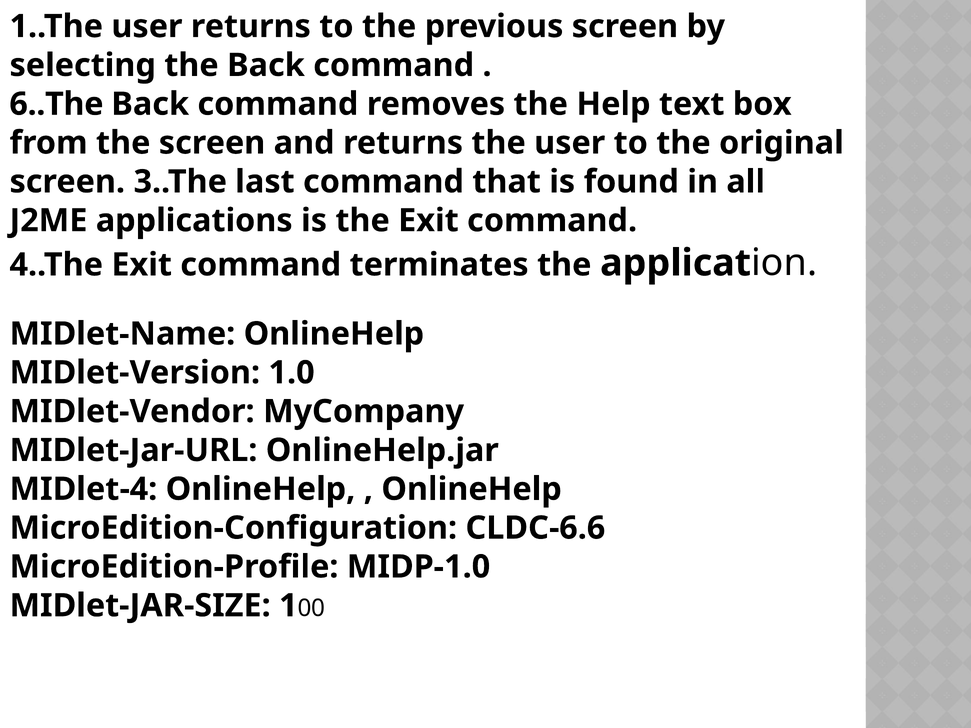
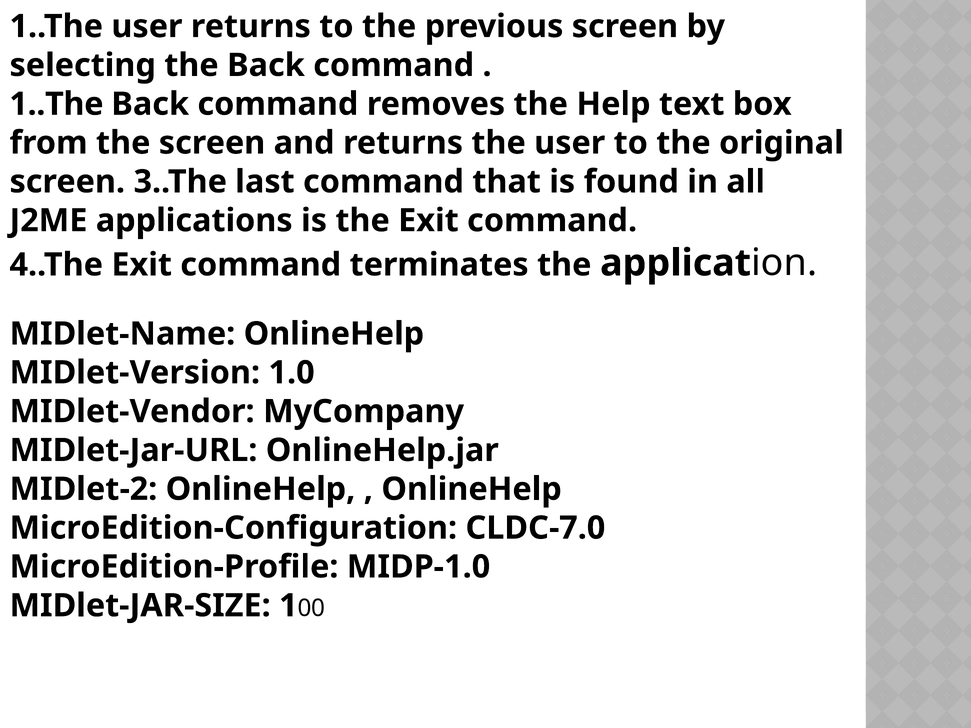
6..The at (56, 104): 6..The -> 1..The
MIDlet-4: MIDlet-4 -> MIDlet-2
CLDC-6.6: CLDC-6.6 -> CLDC-7.0
